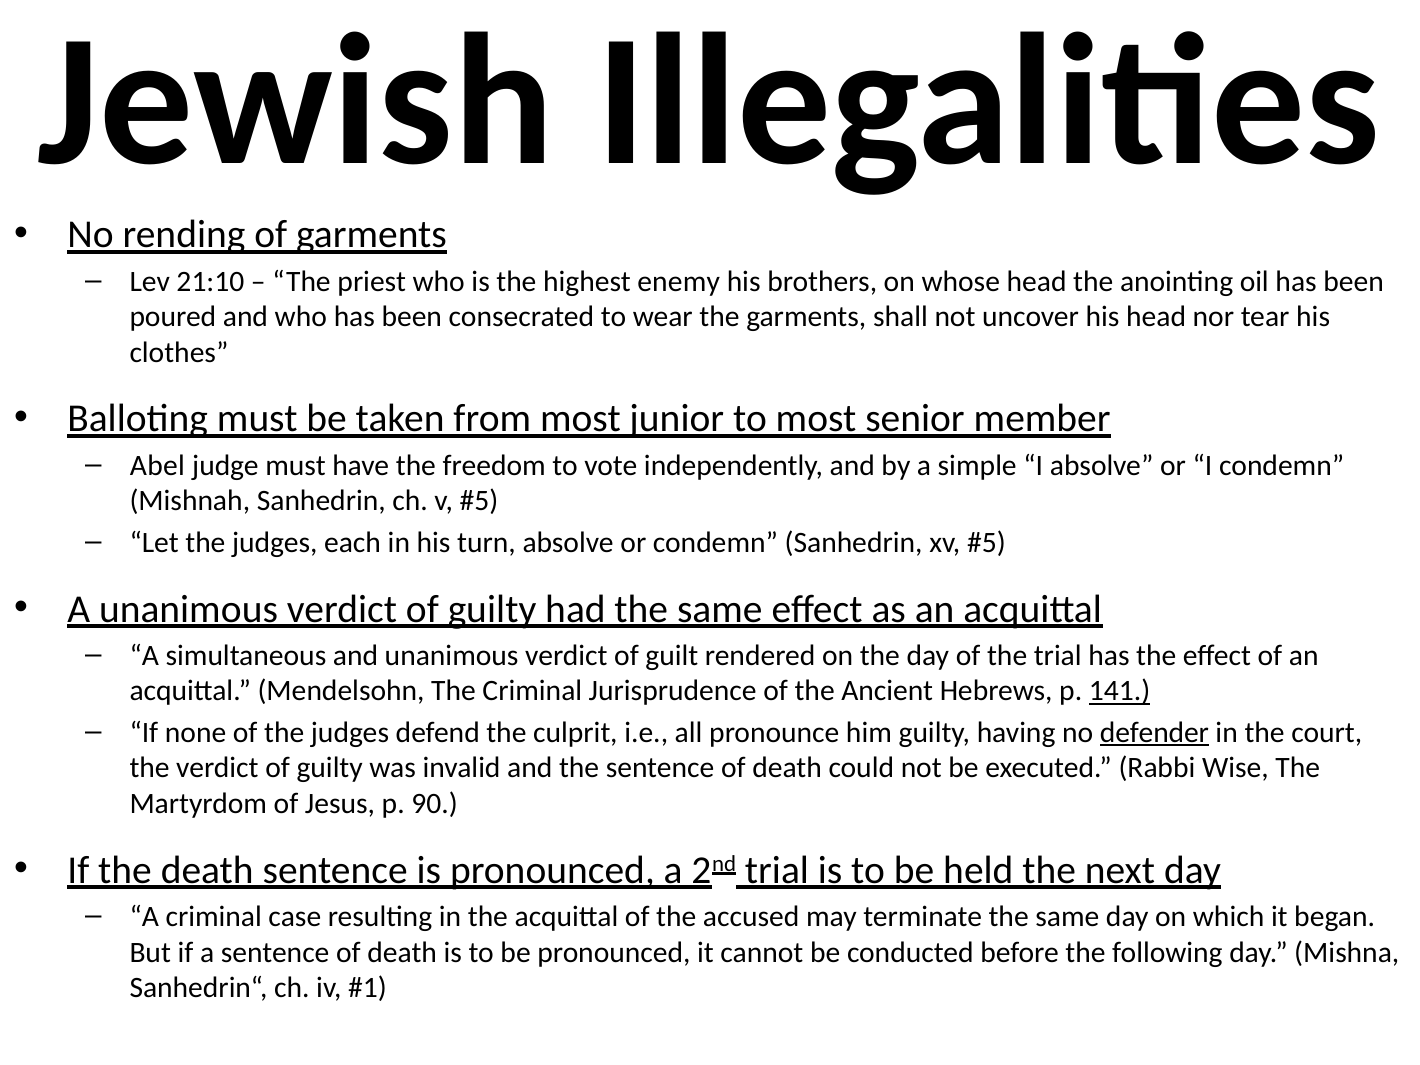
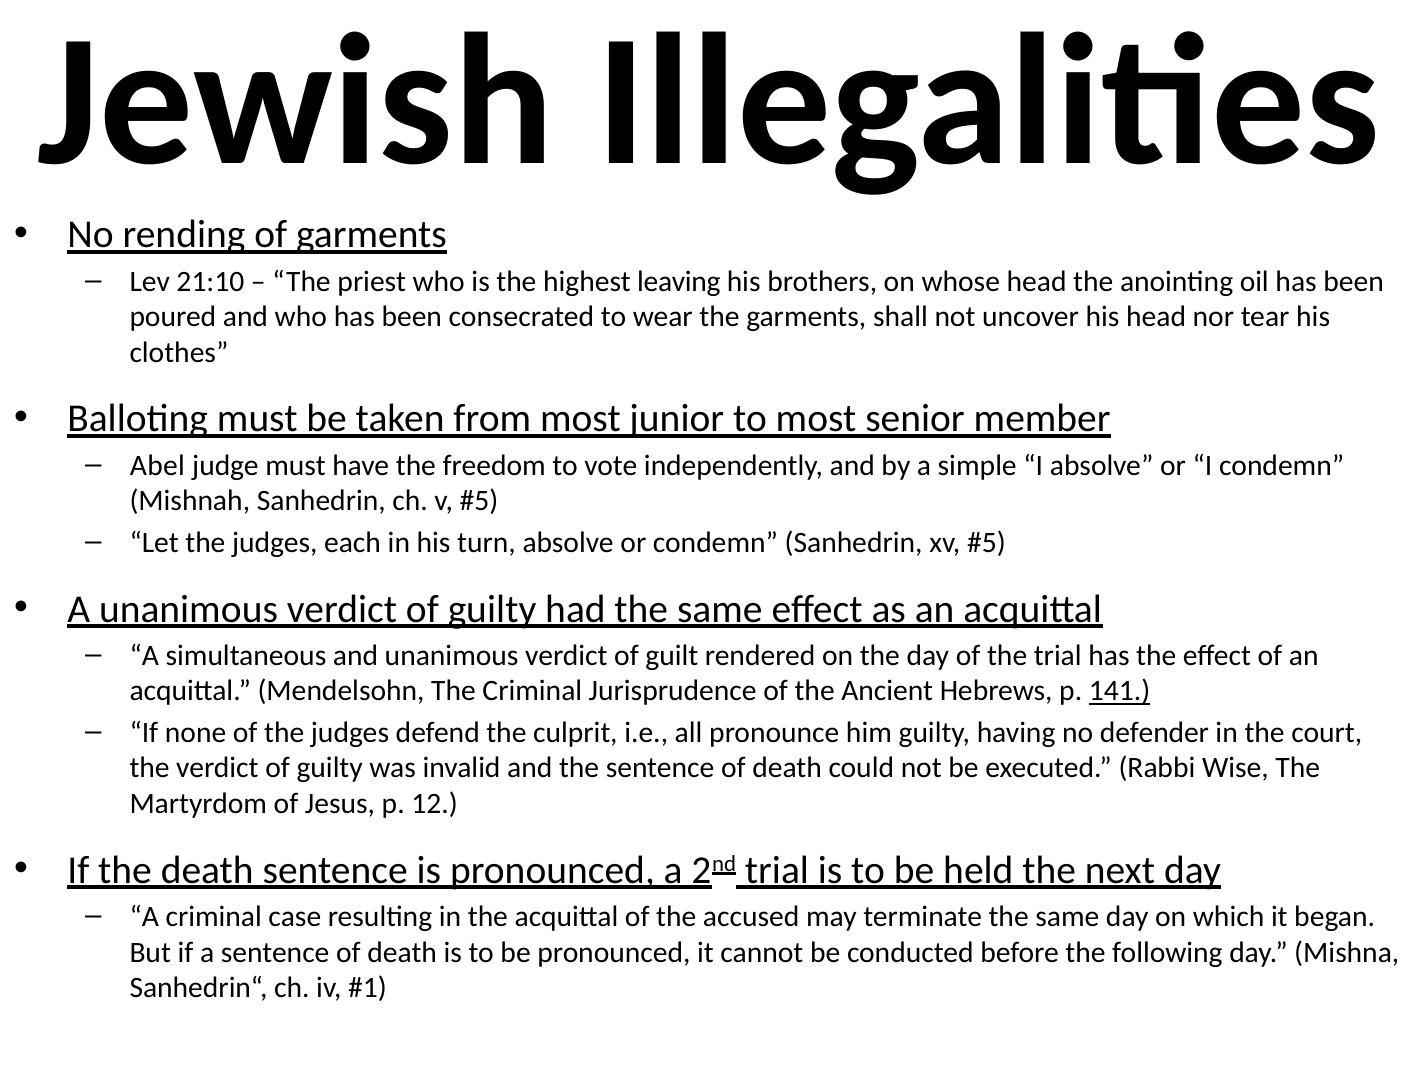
enemy: enemy -> leaving
defender underline: present -> none
90: 90 -> 12
